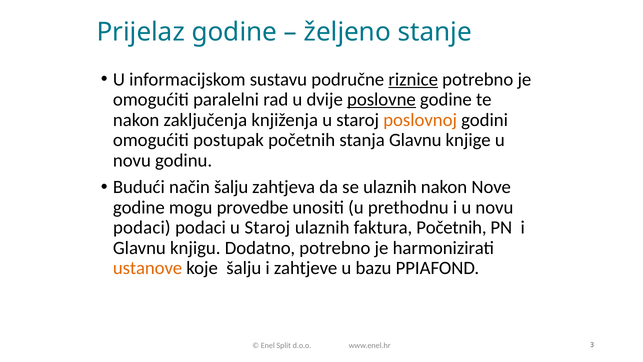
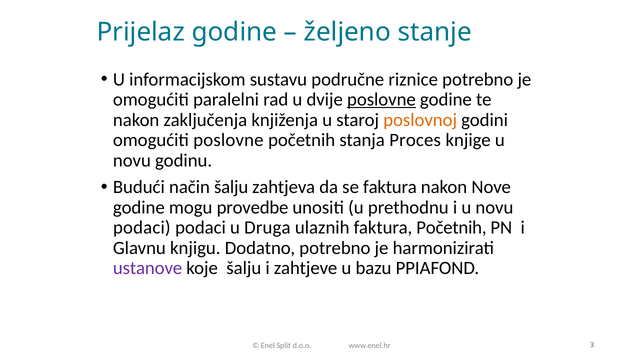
riznice underline: present -> none
omogućiti postupak: postupak -> poslovne
stanja Glavnu: Glavnu -> Proces
se ulaznih: ulaznih -> faktura
podaci u Staroj: Staroj -> Druga
ustanove colour: orange -> purple
